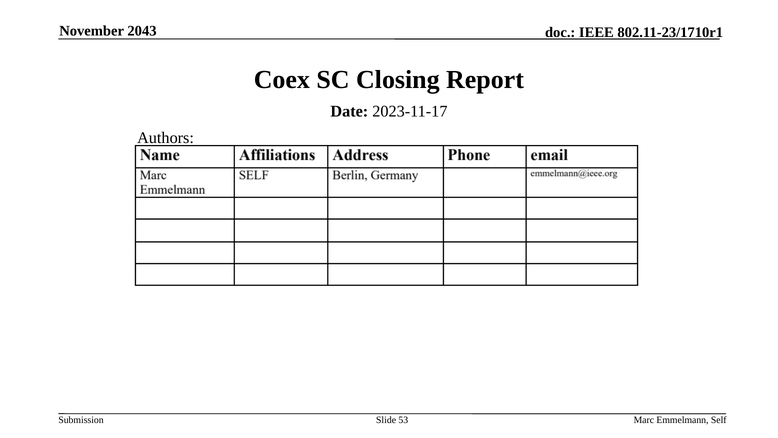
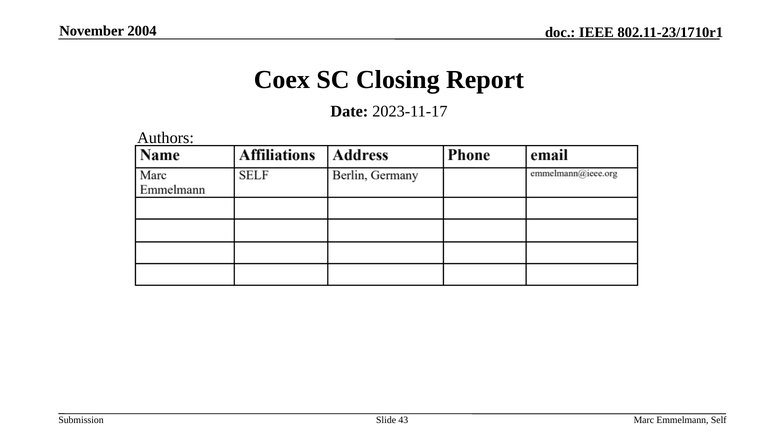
2043: 2043 -> 2004
53: 53 -> 43
